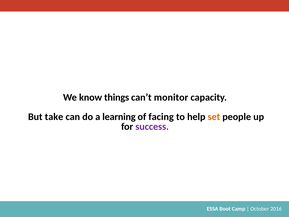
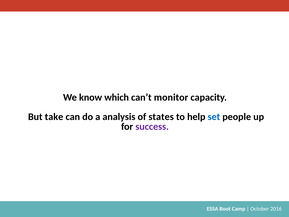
things: things -> which
learning: learning -> analysis
facing: facing -> states
set colour: orange -> blue
